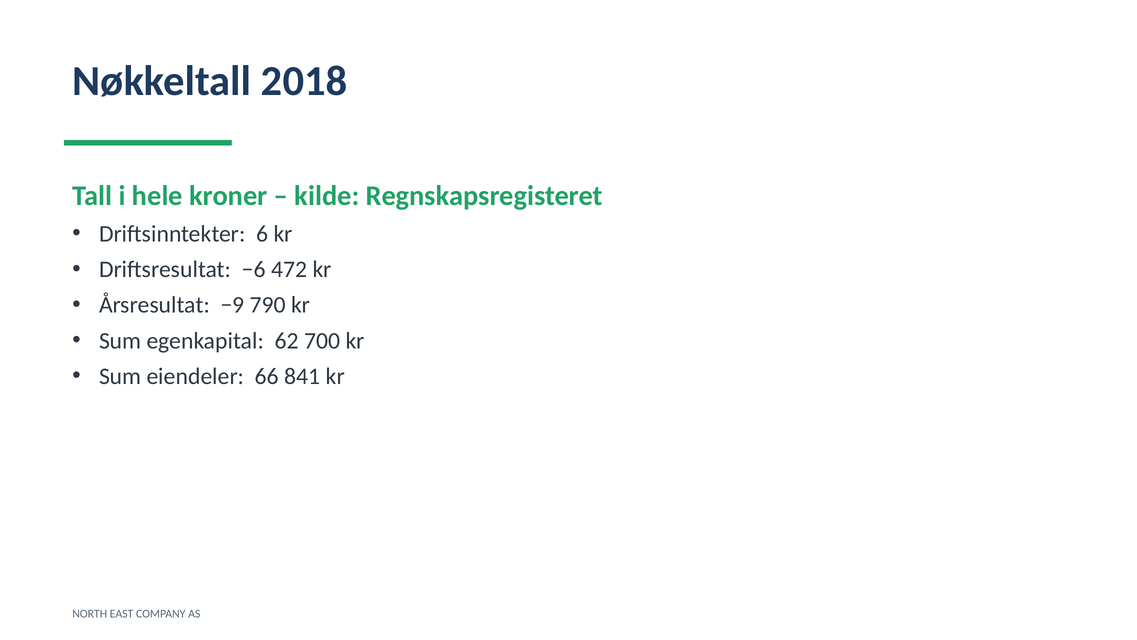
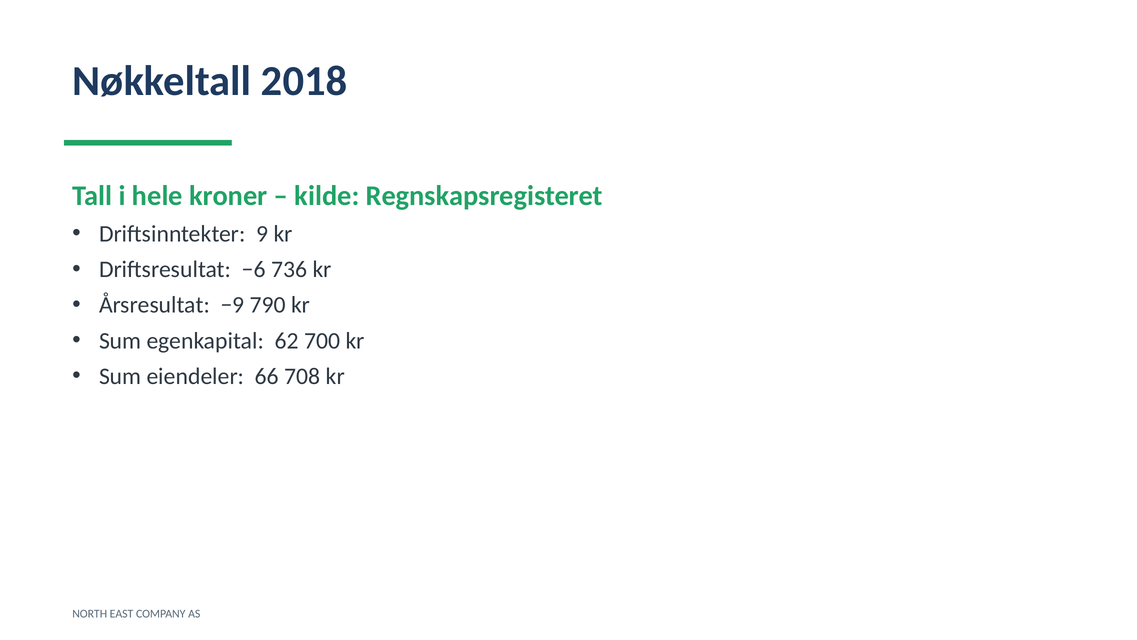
6: 6 -> 9
472: 472 -> 736
841: 841 -> 708
